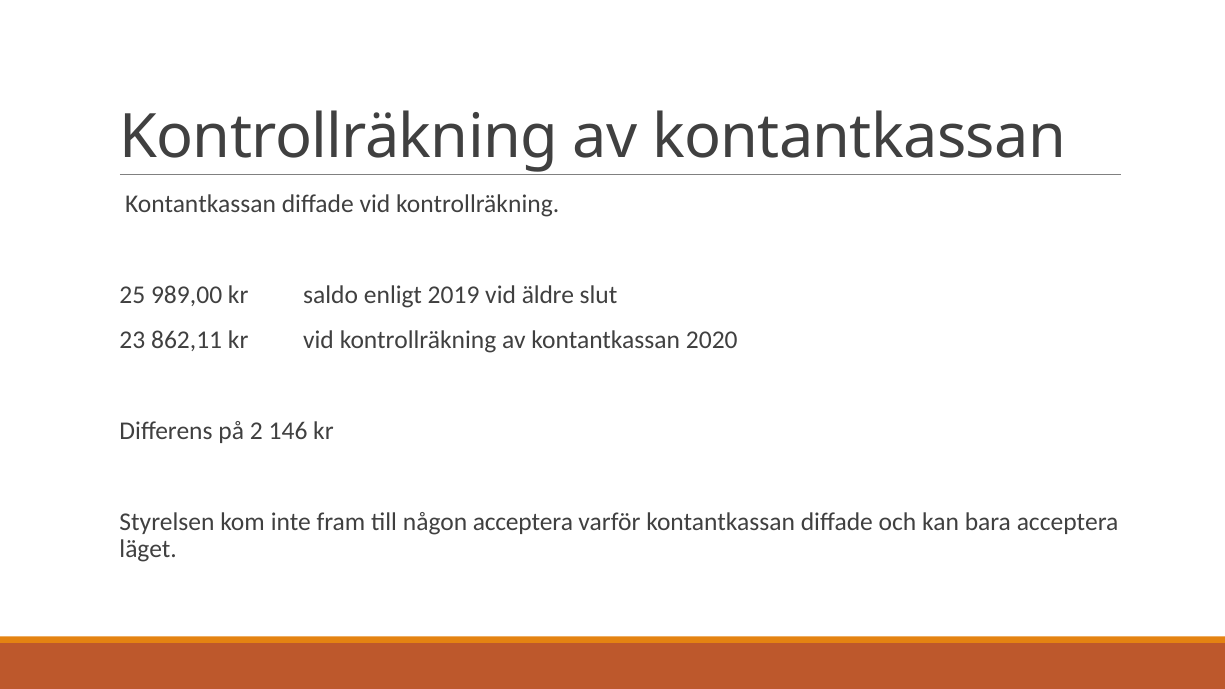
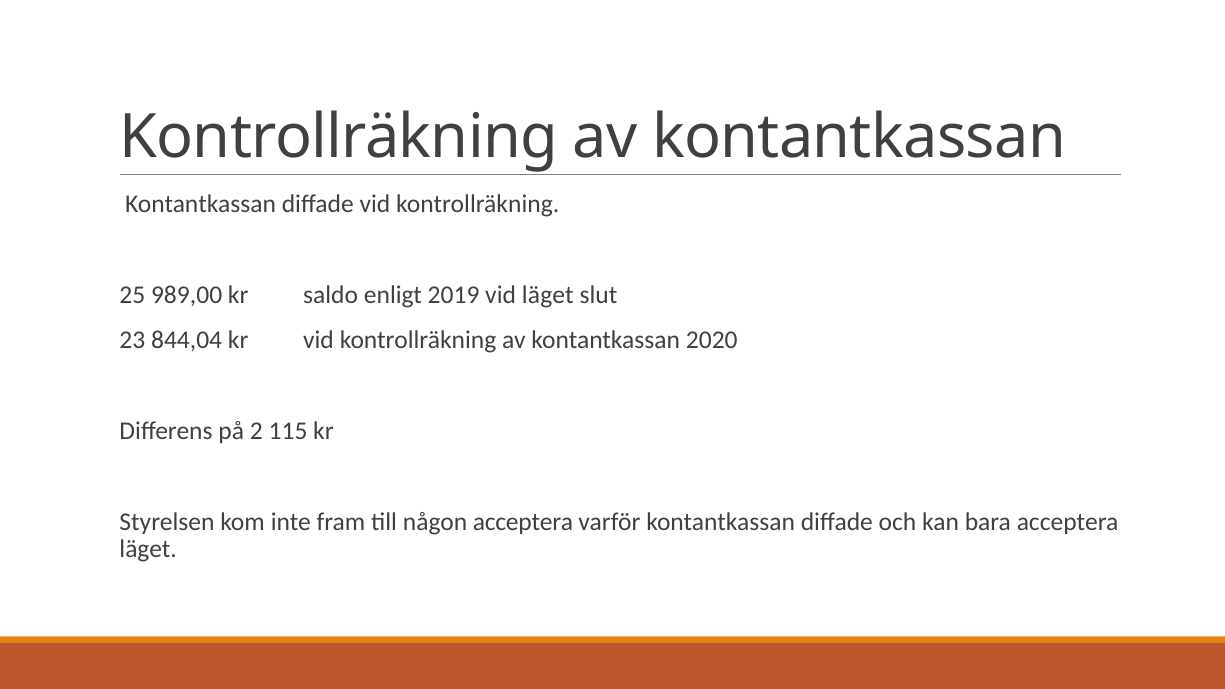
vid äldre: äldre -> läget
862,11: 862,11 -> 844,04
146: 146 -> 115
